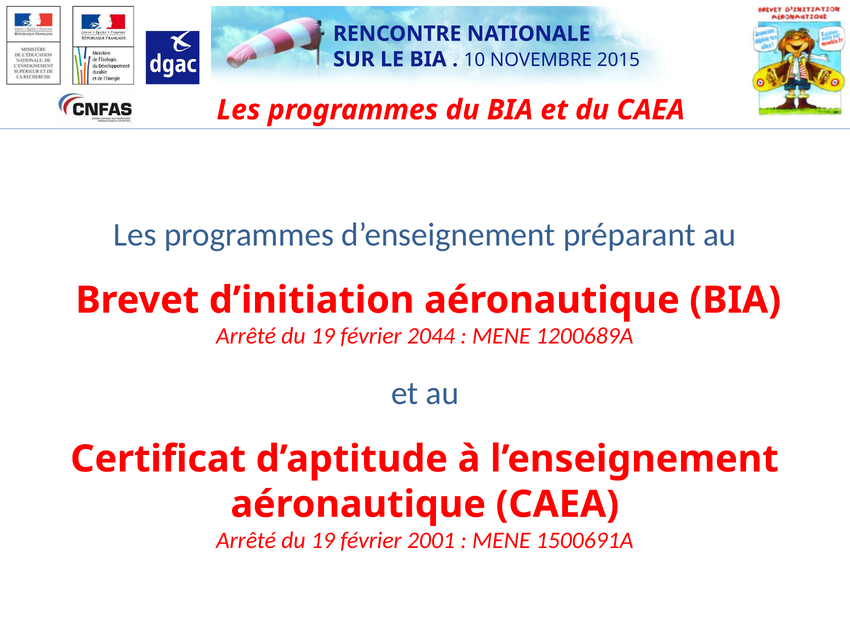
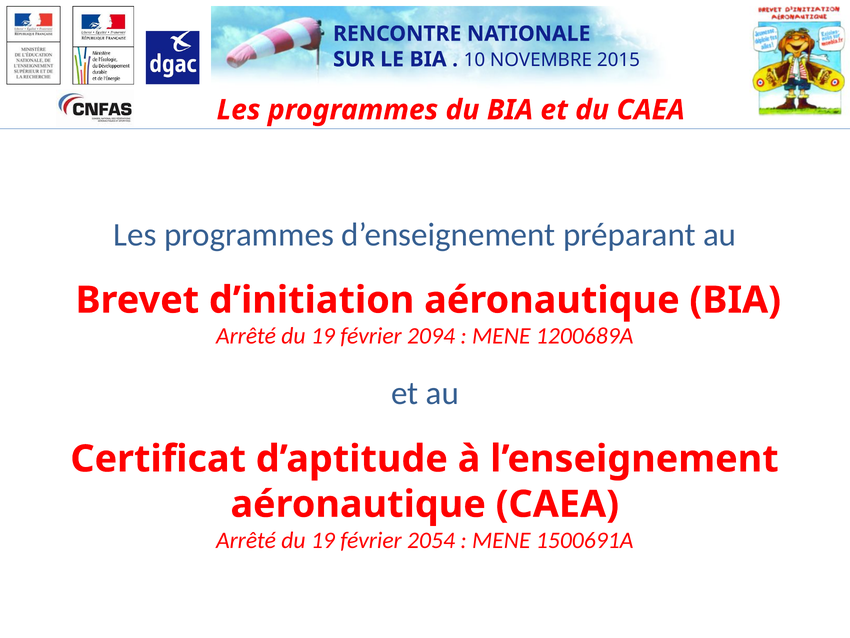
2044: 2044 -> 2094
2001: 2001 -> 2054
